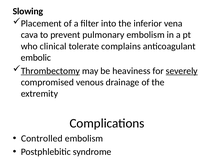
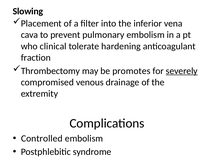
complains: complains -> hardening
embolic: embolic -> fraction
Thrombectomy underline: present -> none
heaviness: heaviness -> promotes
